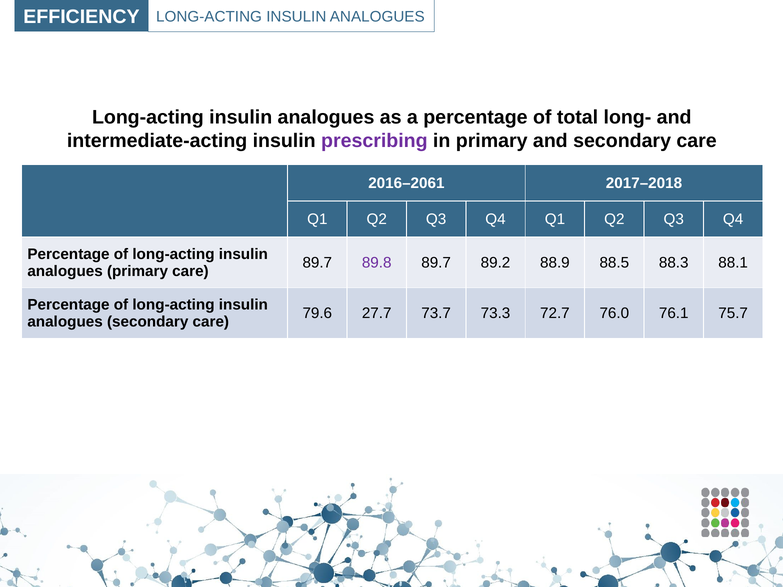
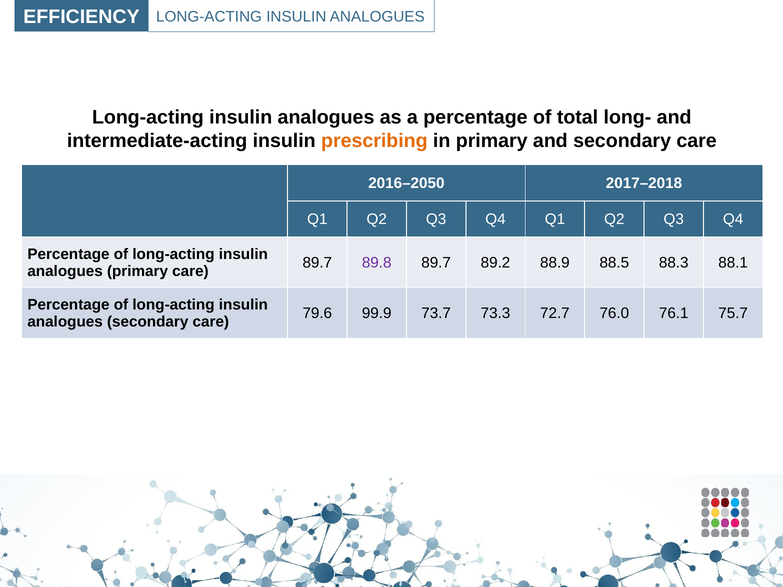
prescribing colour: purple -> orange
2016–2061: 2016–2061 -> 2016–2050
27.7: 27.7 -> 99.9
